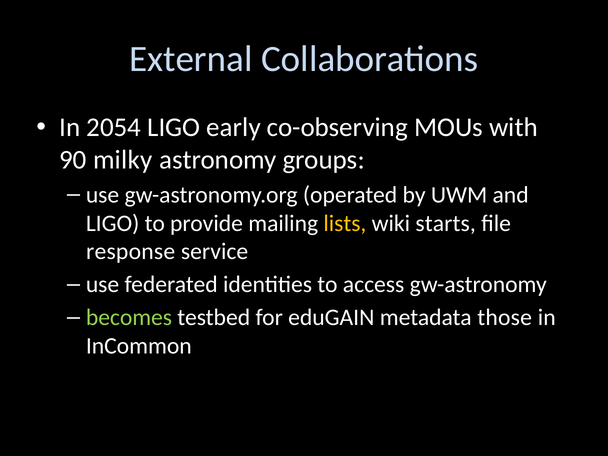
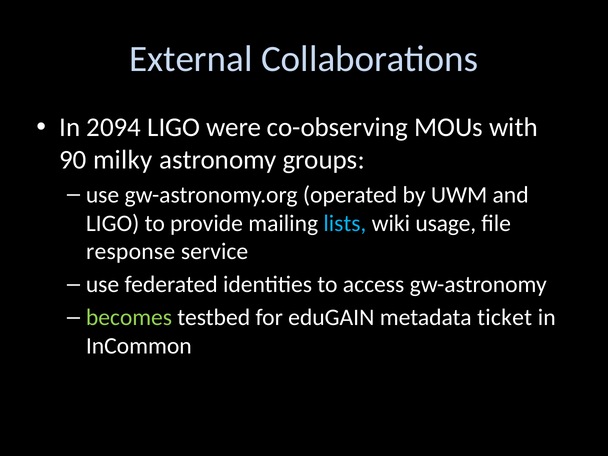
2054: 2054 -> 2094
early: early -> were
lists colour: yellow -> light blue
starts: starts -> usage
those: those -> ticket
